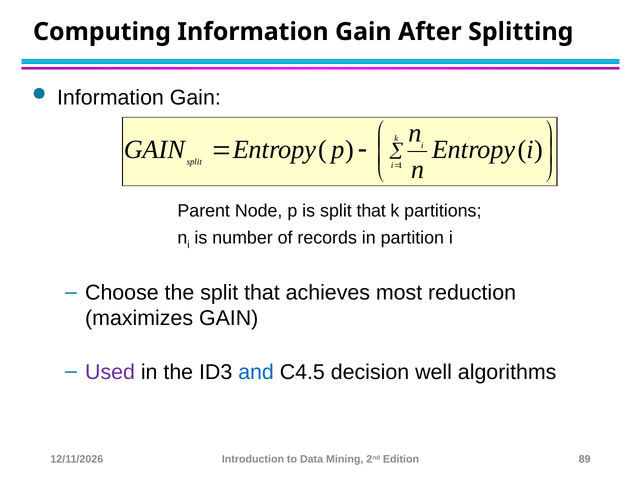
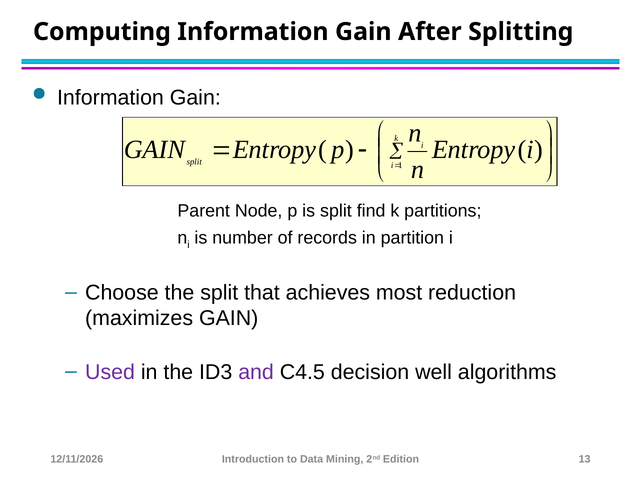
is split that: that -> find
and colour: blue -> purple
89: 89 -> 13
